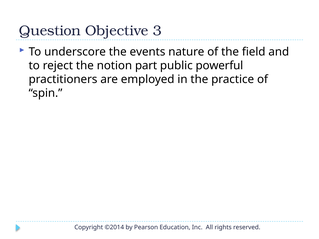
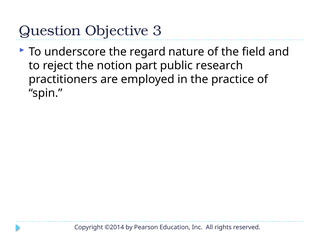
events: events -> regard
powerful: powerful -> research
